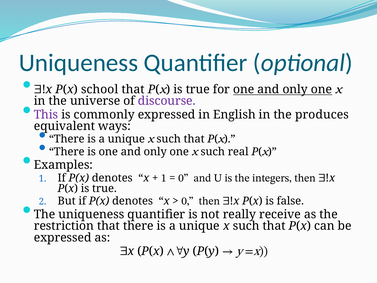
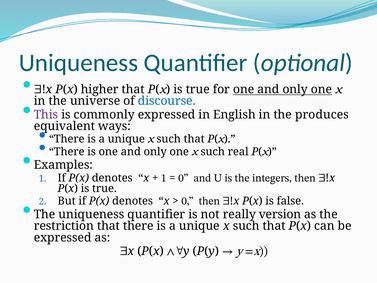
school: school -> higher
discourse colour: purple -> blue
receive: receive -> version
